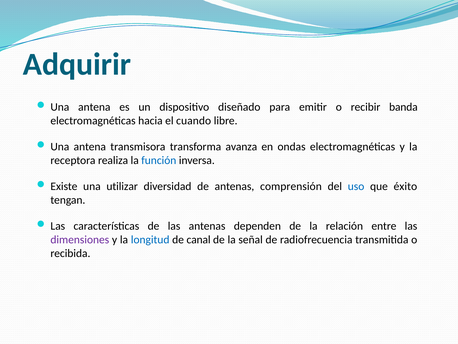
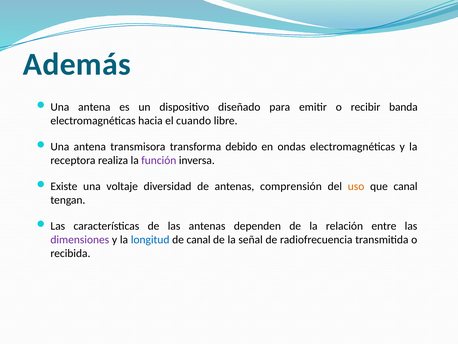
Adquirir: Adquirir -> Además
avanza: avanza -> debido
función colour: blue -> purple
utilizar: utilizar -> voltaje
uso colour: blue -> orange
que éxito: éxito -> canal
